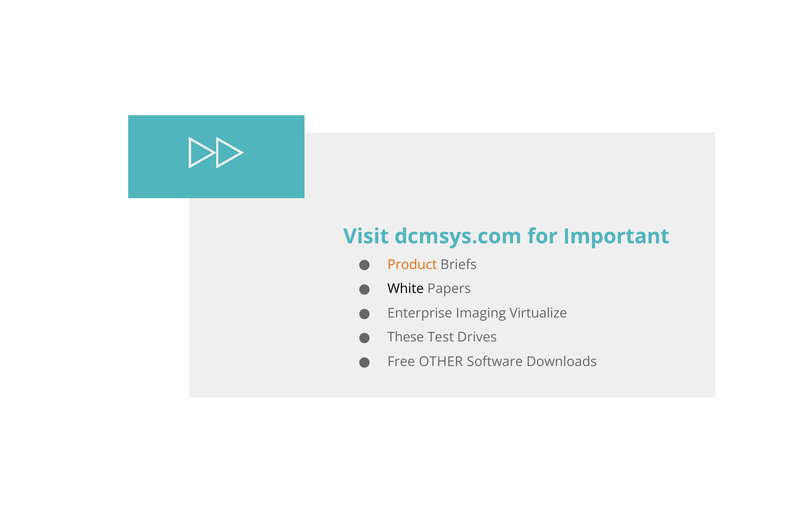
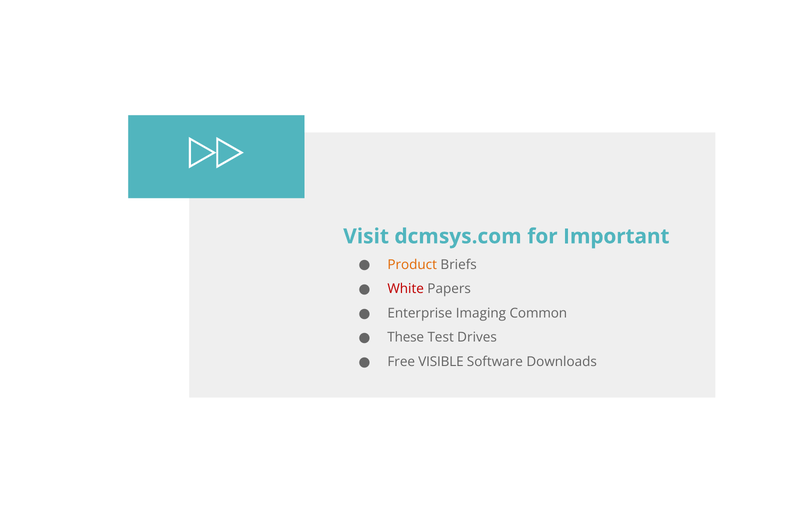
White colour: black -> red
Virtualize: Virtualize -> Common
OTHER: OTHER -> VISIBLE
